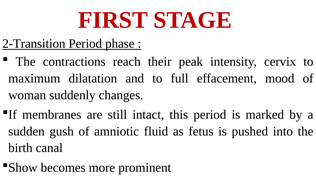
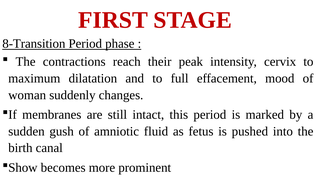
2-Transition: 2-Transition -> 8-Transition
